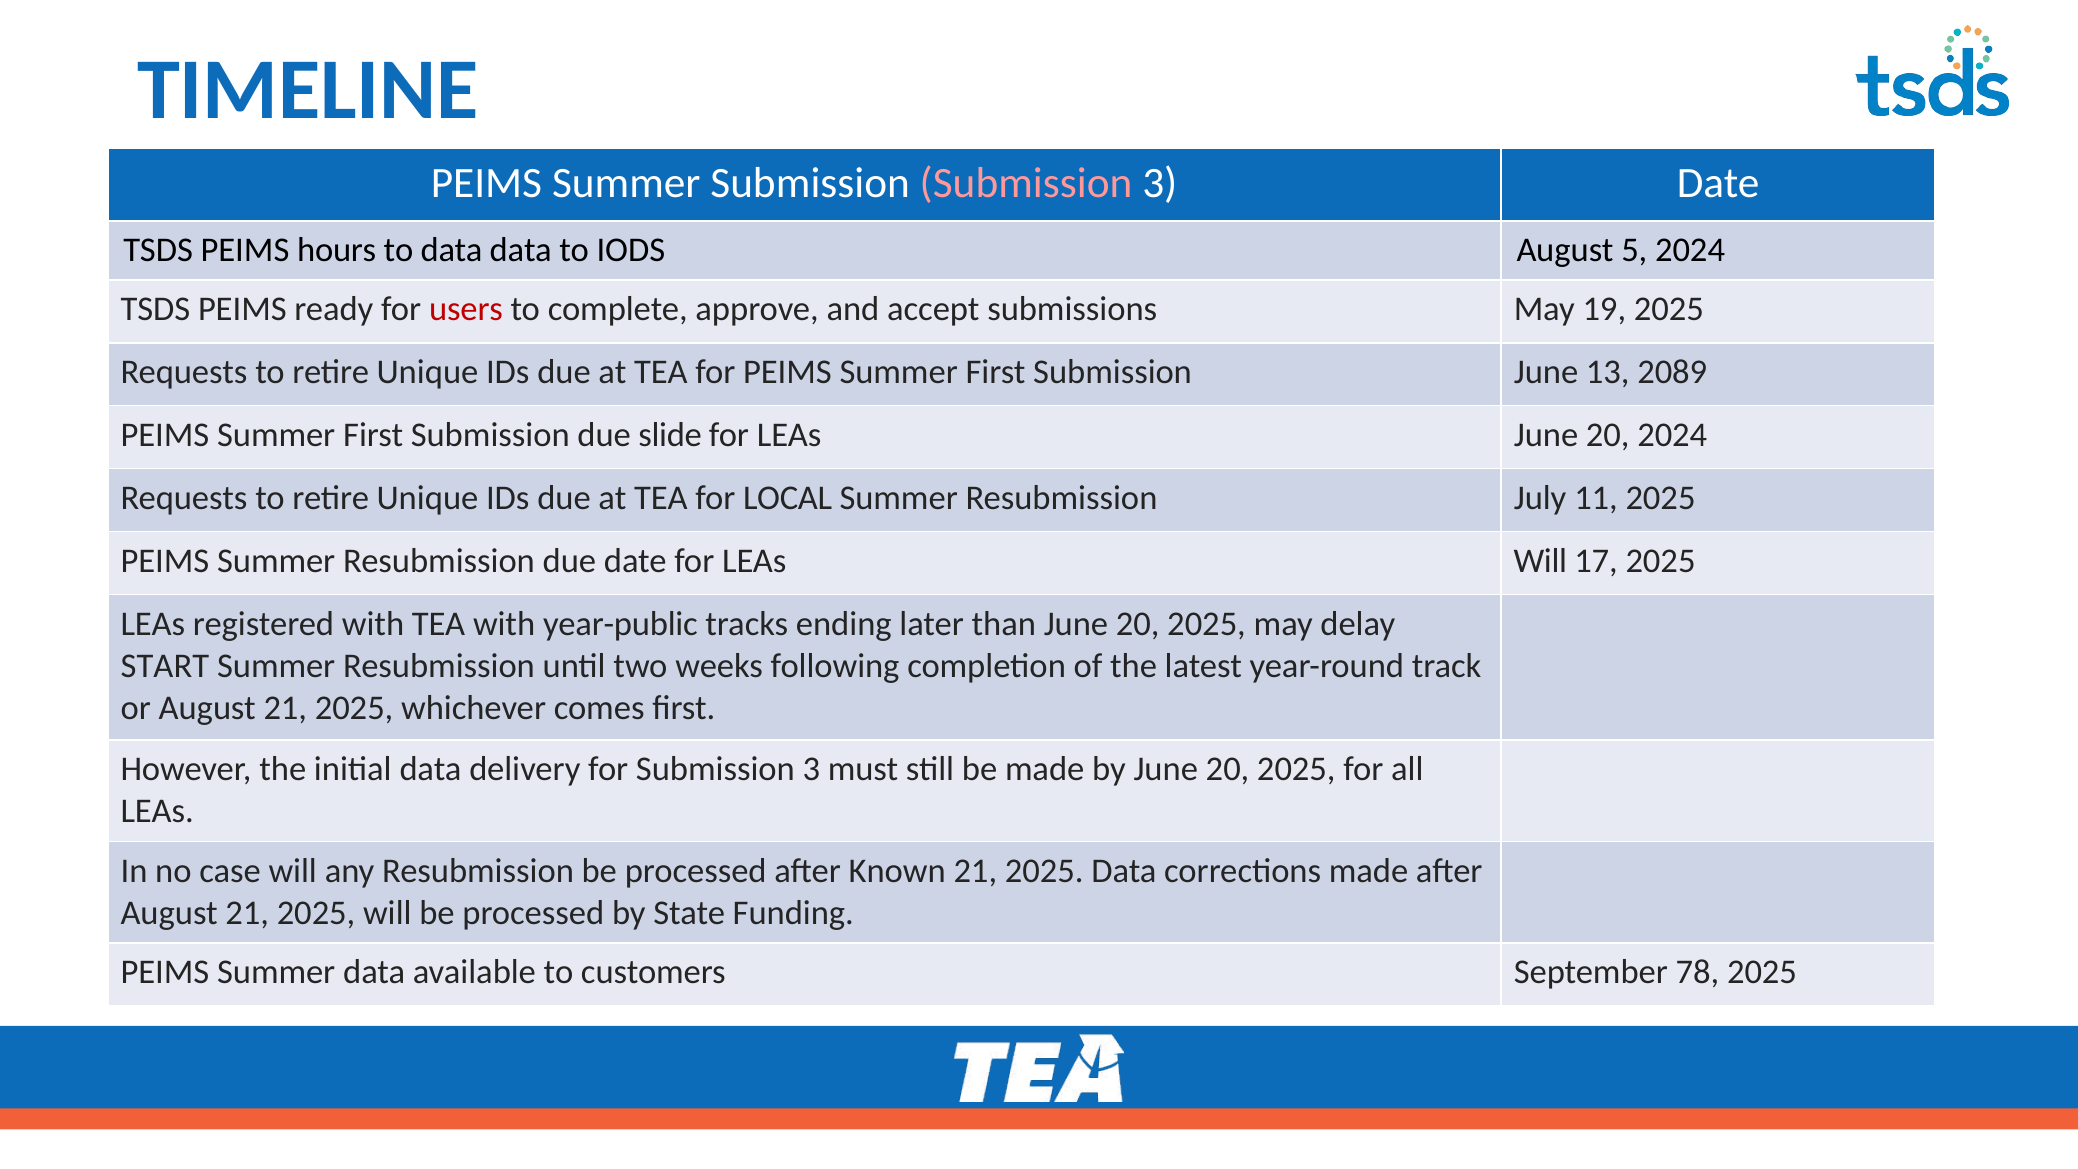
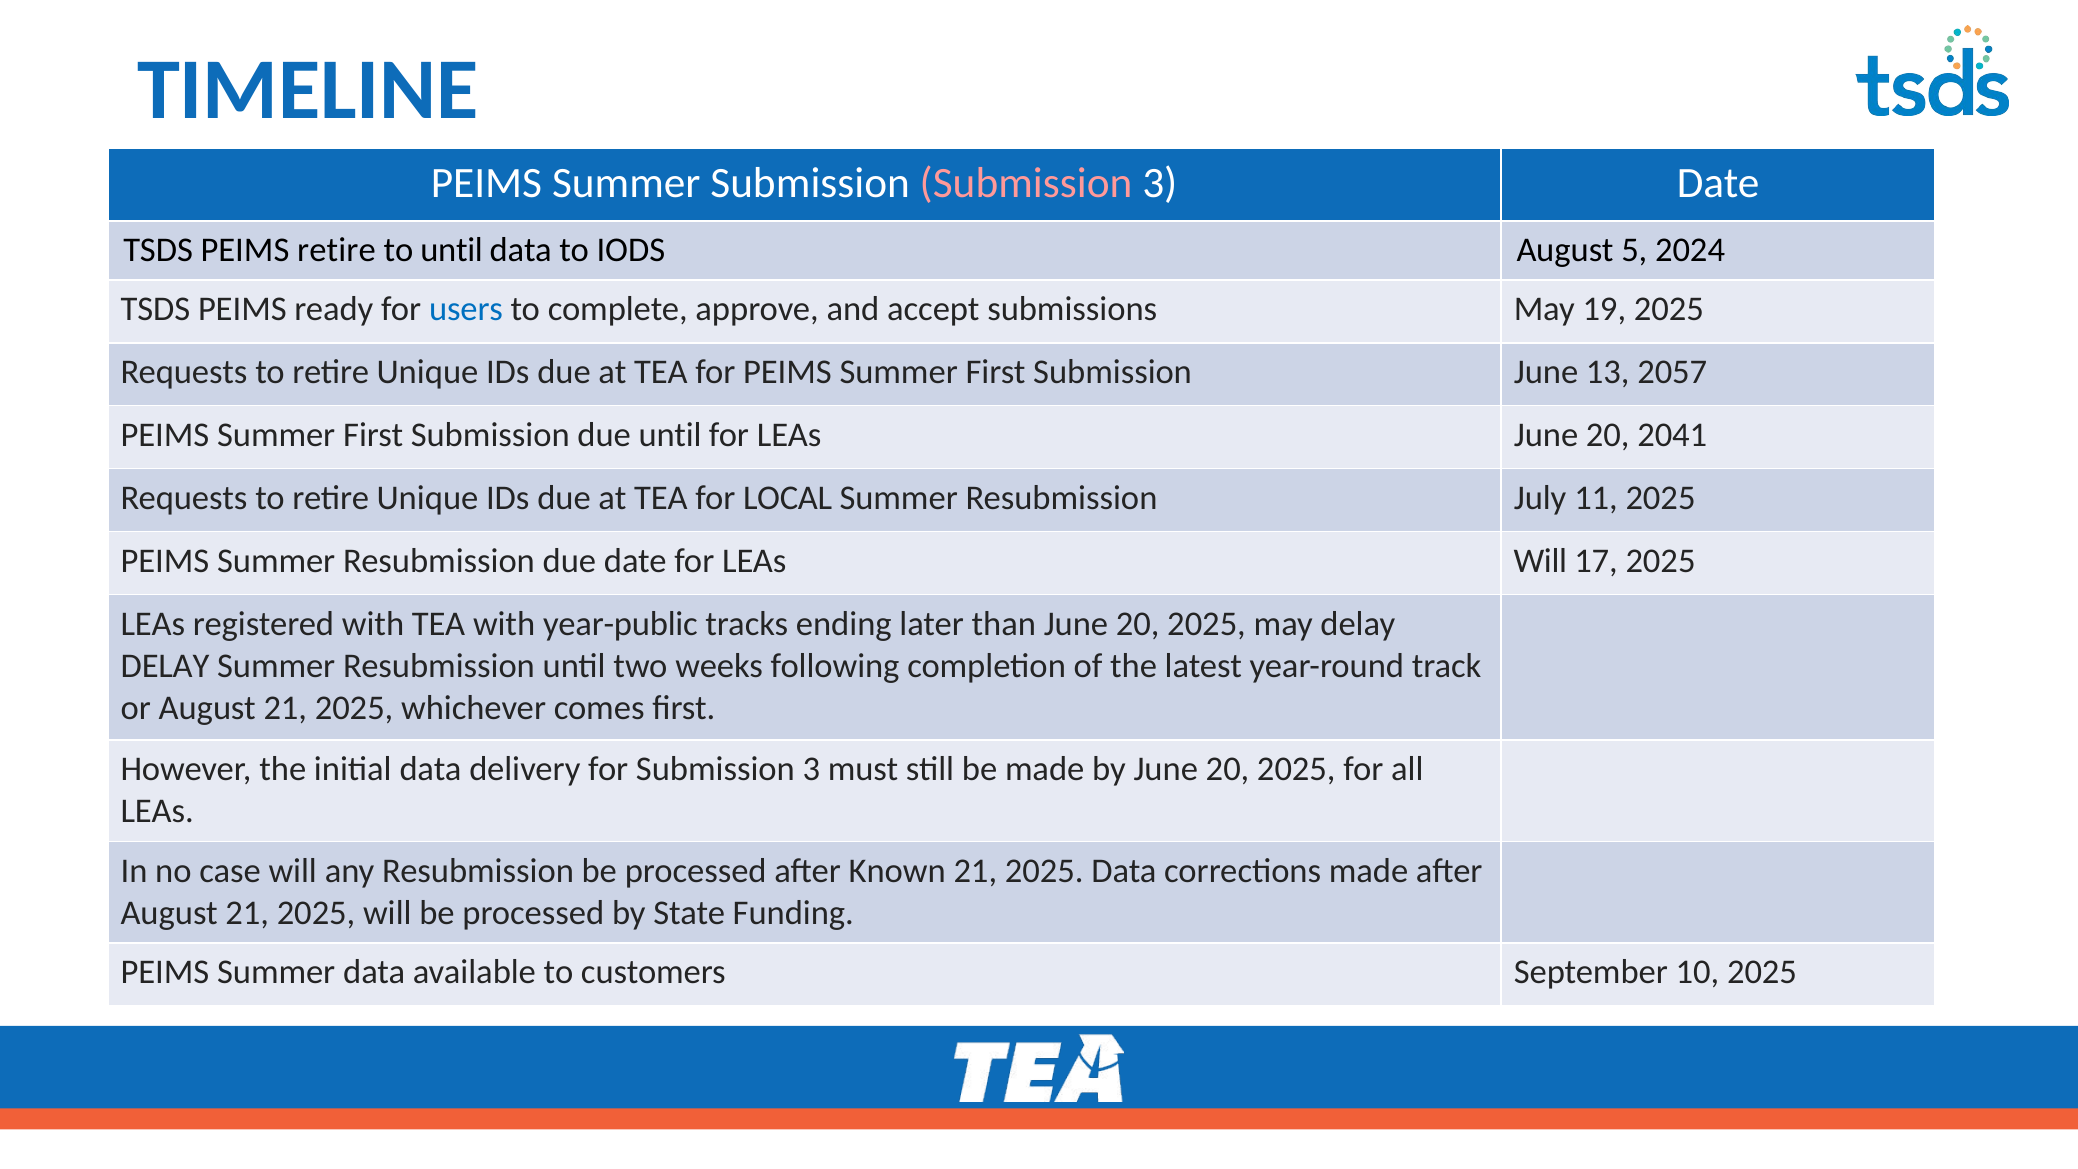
PEIMS hours: hours -> retire
to data: data -> until
users colour: red -> blue
2089: 2089 -> 2057
due slide: slide -> until
20 2024: 2024 -> 2041
START at (165, 666): START -> DELAY
78: 78 -> 10
